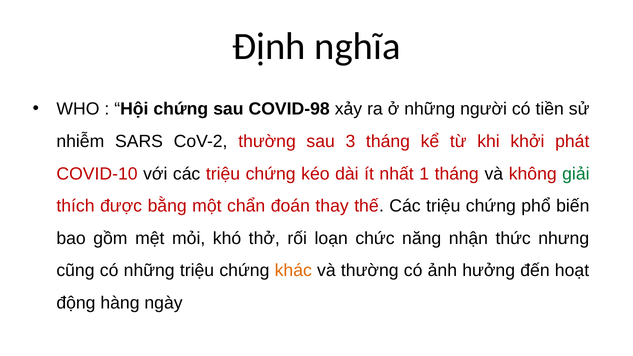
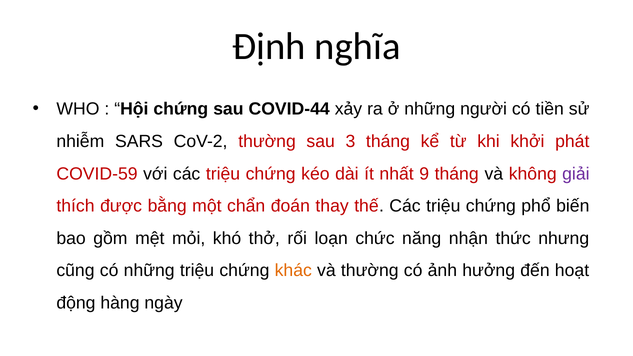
COVID-98: COVID-98 -> COVID-44
COVID-10: COVID-10 -> COVID-59
1: 1 -> 9
giải colour: green -> purple
